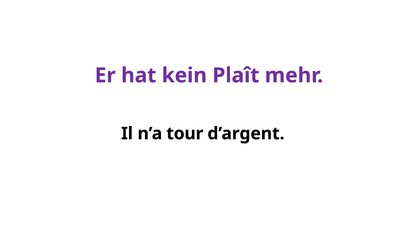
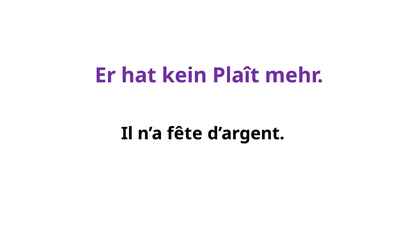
tour: tour -> fête
